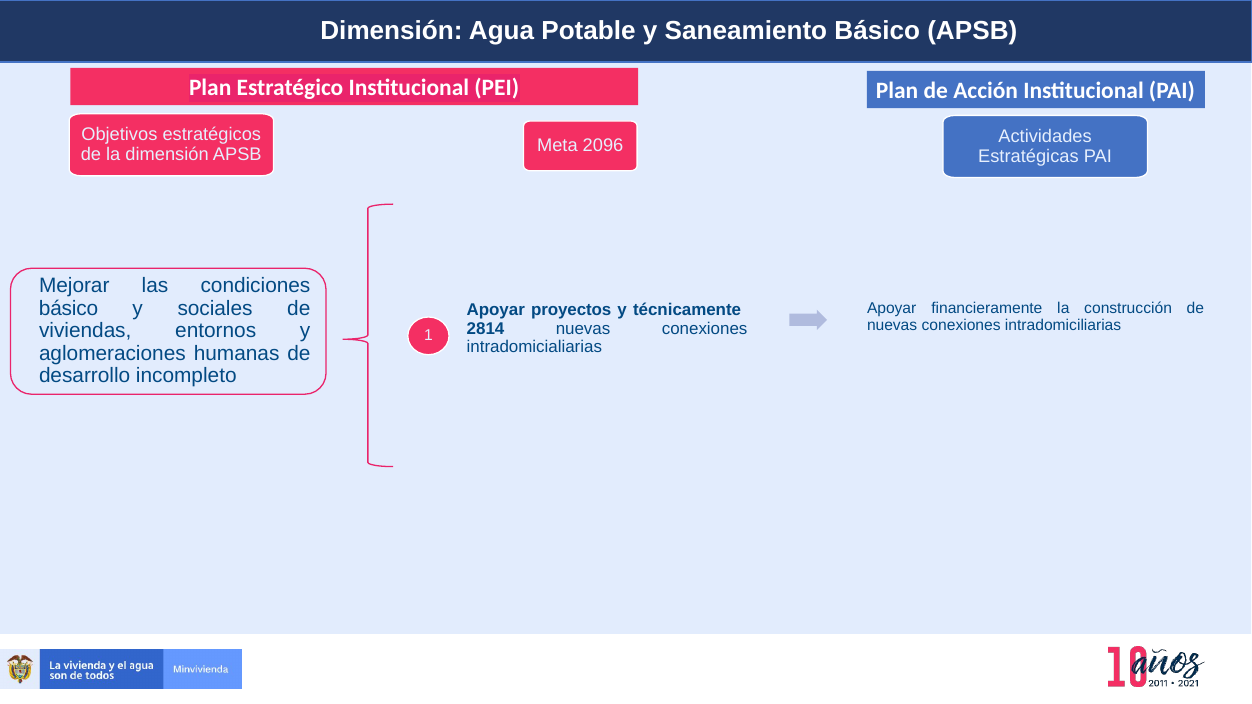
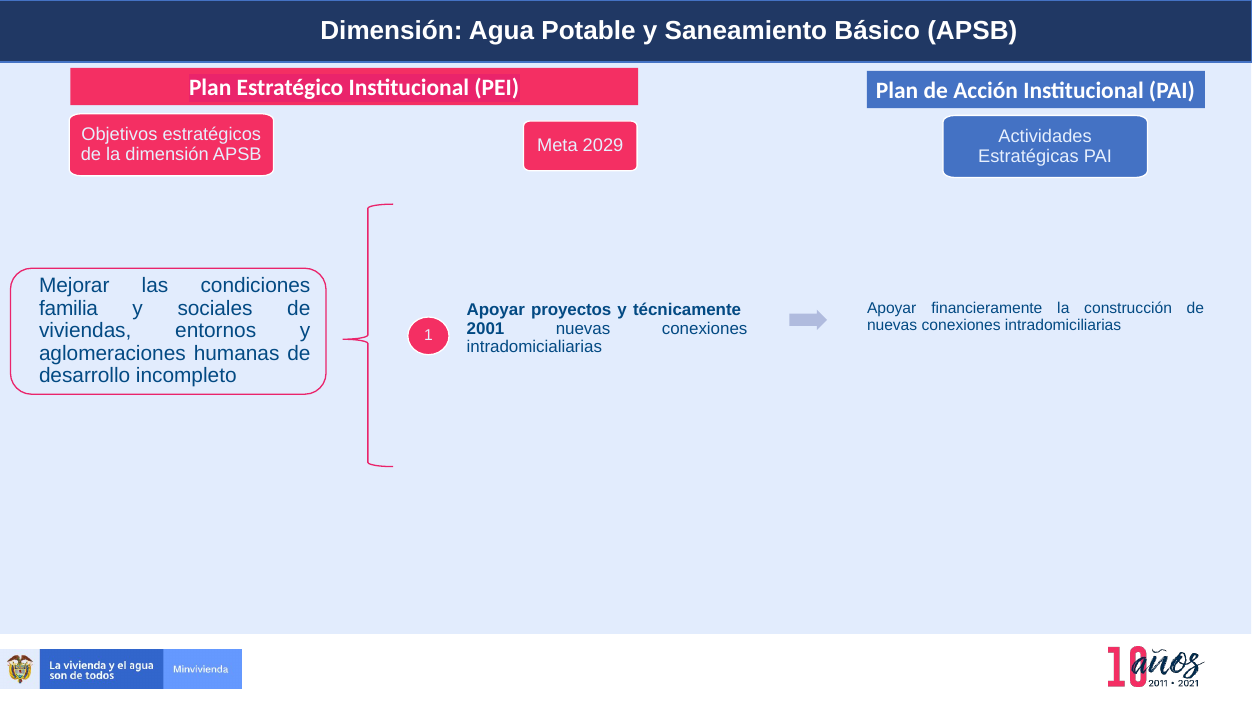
2096: 2096 -> 2029
básico at (69, 309): básico -> familia
2814: 2814 -> 2001
